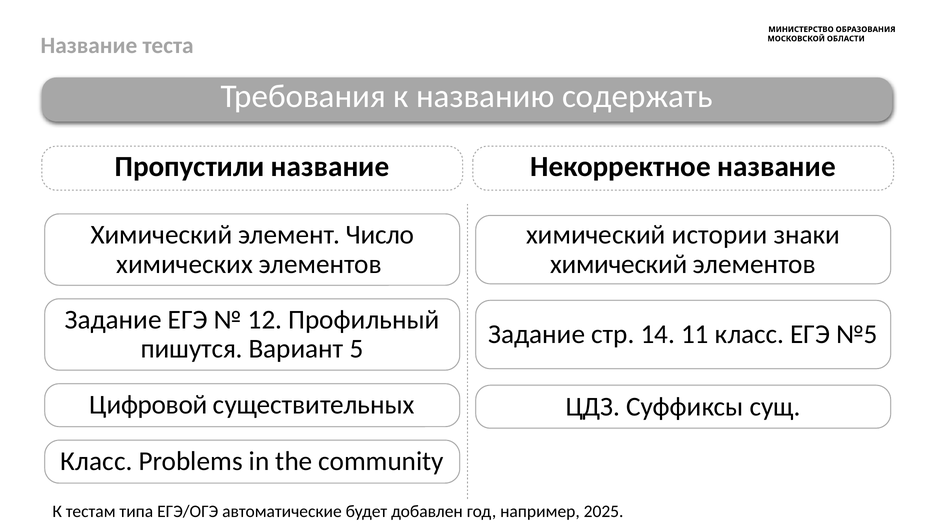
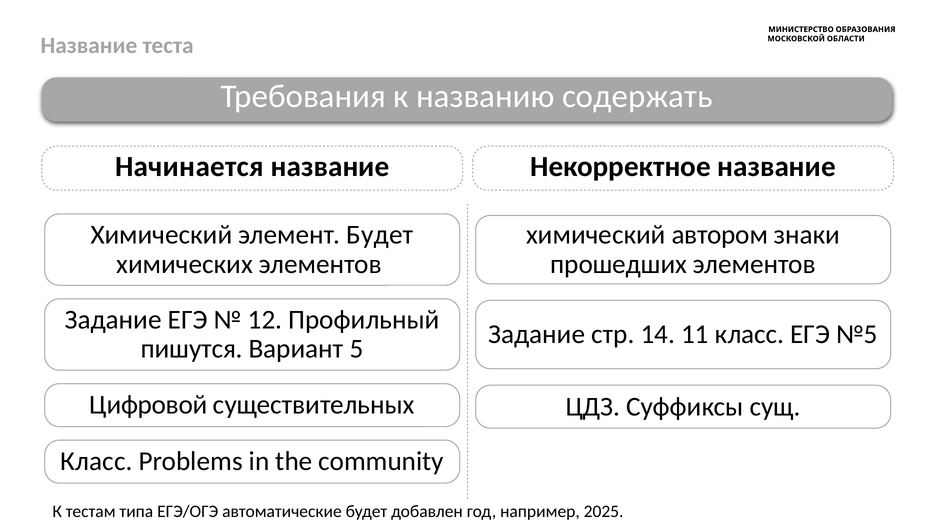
Пропустили: Пропустили -> Начинается
элемент Число: Число -> Будет
истории: истории -> автором
химический at (619, 264): химический -> прошедших
